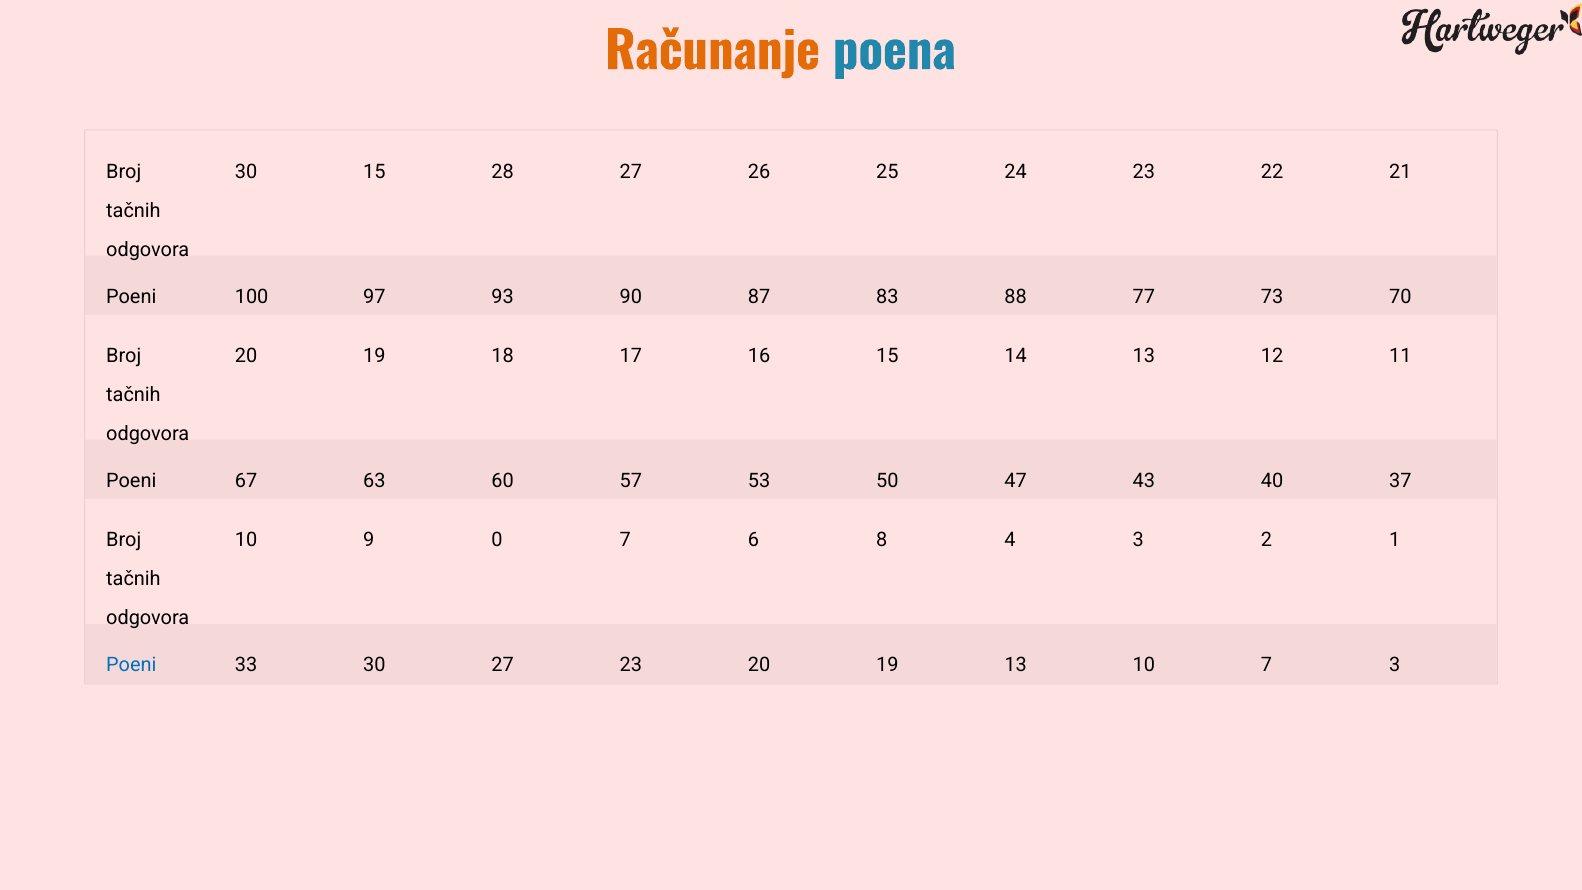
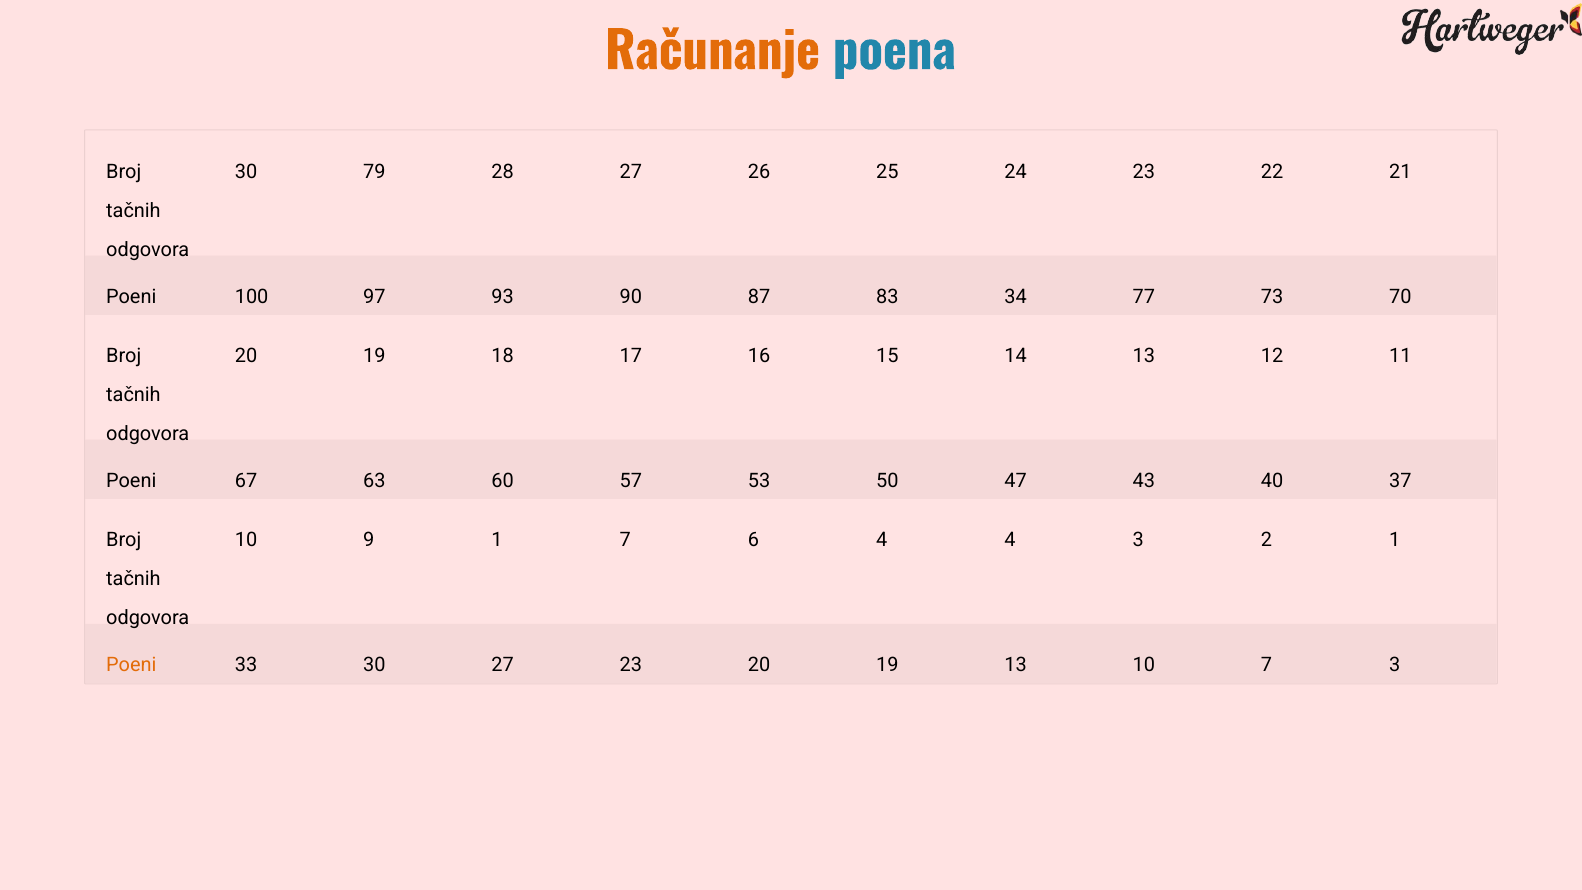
30 15: 15 -> 79
88: 88 -> 34
9 0: 0 -> 1
6 8: 8 -> 4
Poeni at (131, 665) colour: blue -> orange
